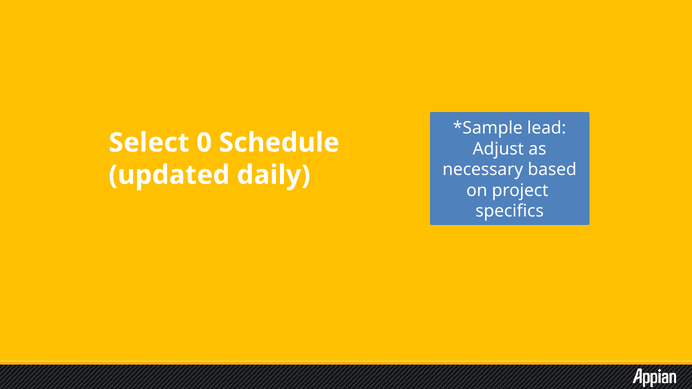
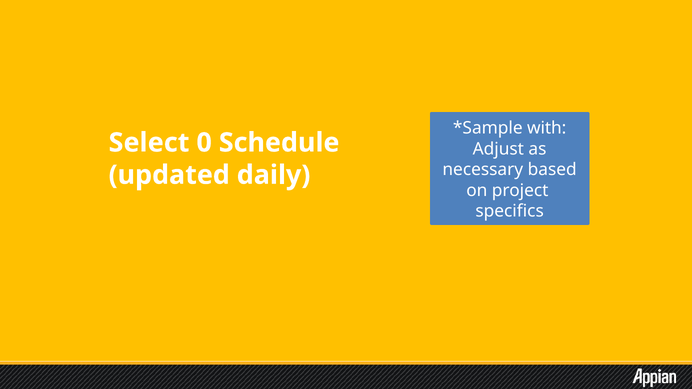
lead: lead -> with
